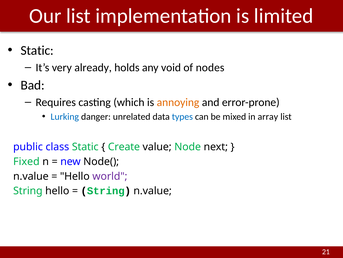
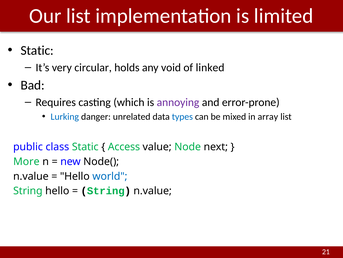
already: already -> circular
nodes: nodes -> linked
annoying colour: orange -> purple
Create: Create -> Access
Fixed: Fixed -> More
world colour: purple -> blue
